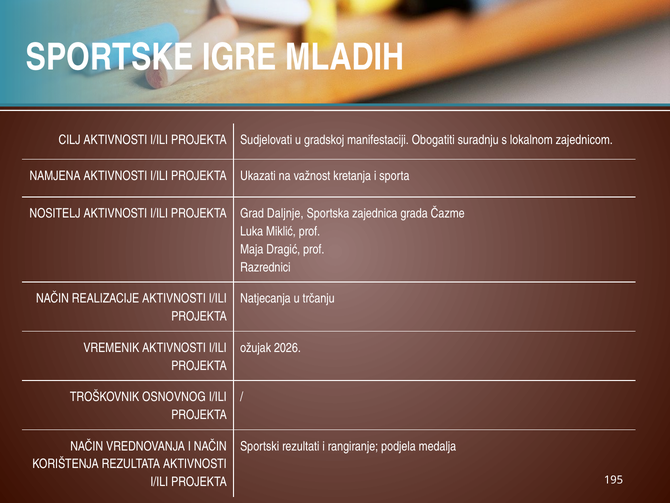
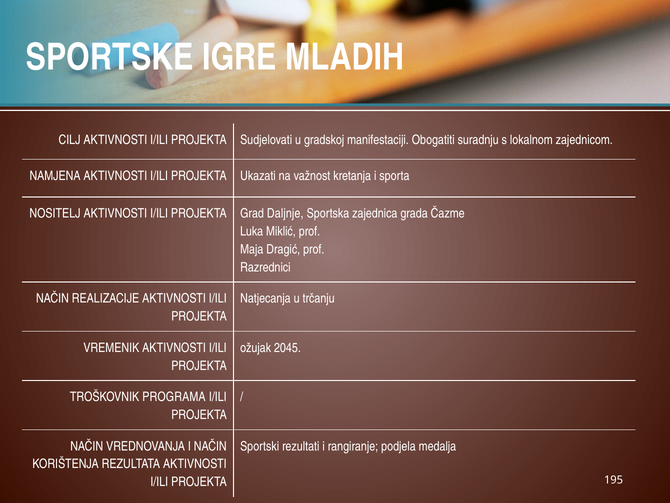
2026: 2026 -> 2045
OSNOVNOG: OSNOVNOG -> PROGRAMA
